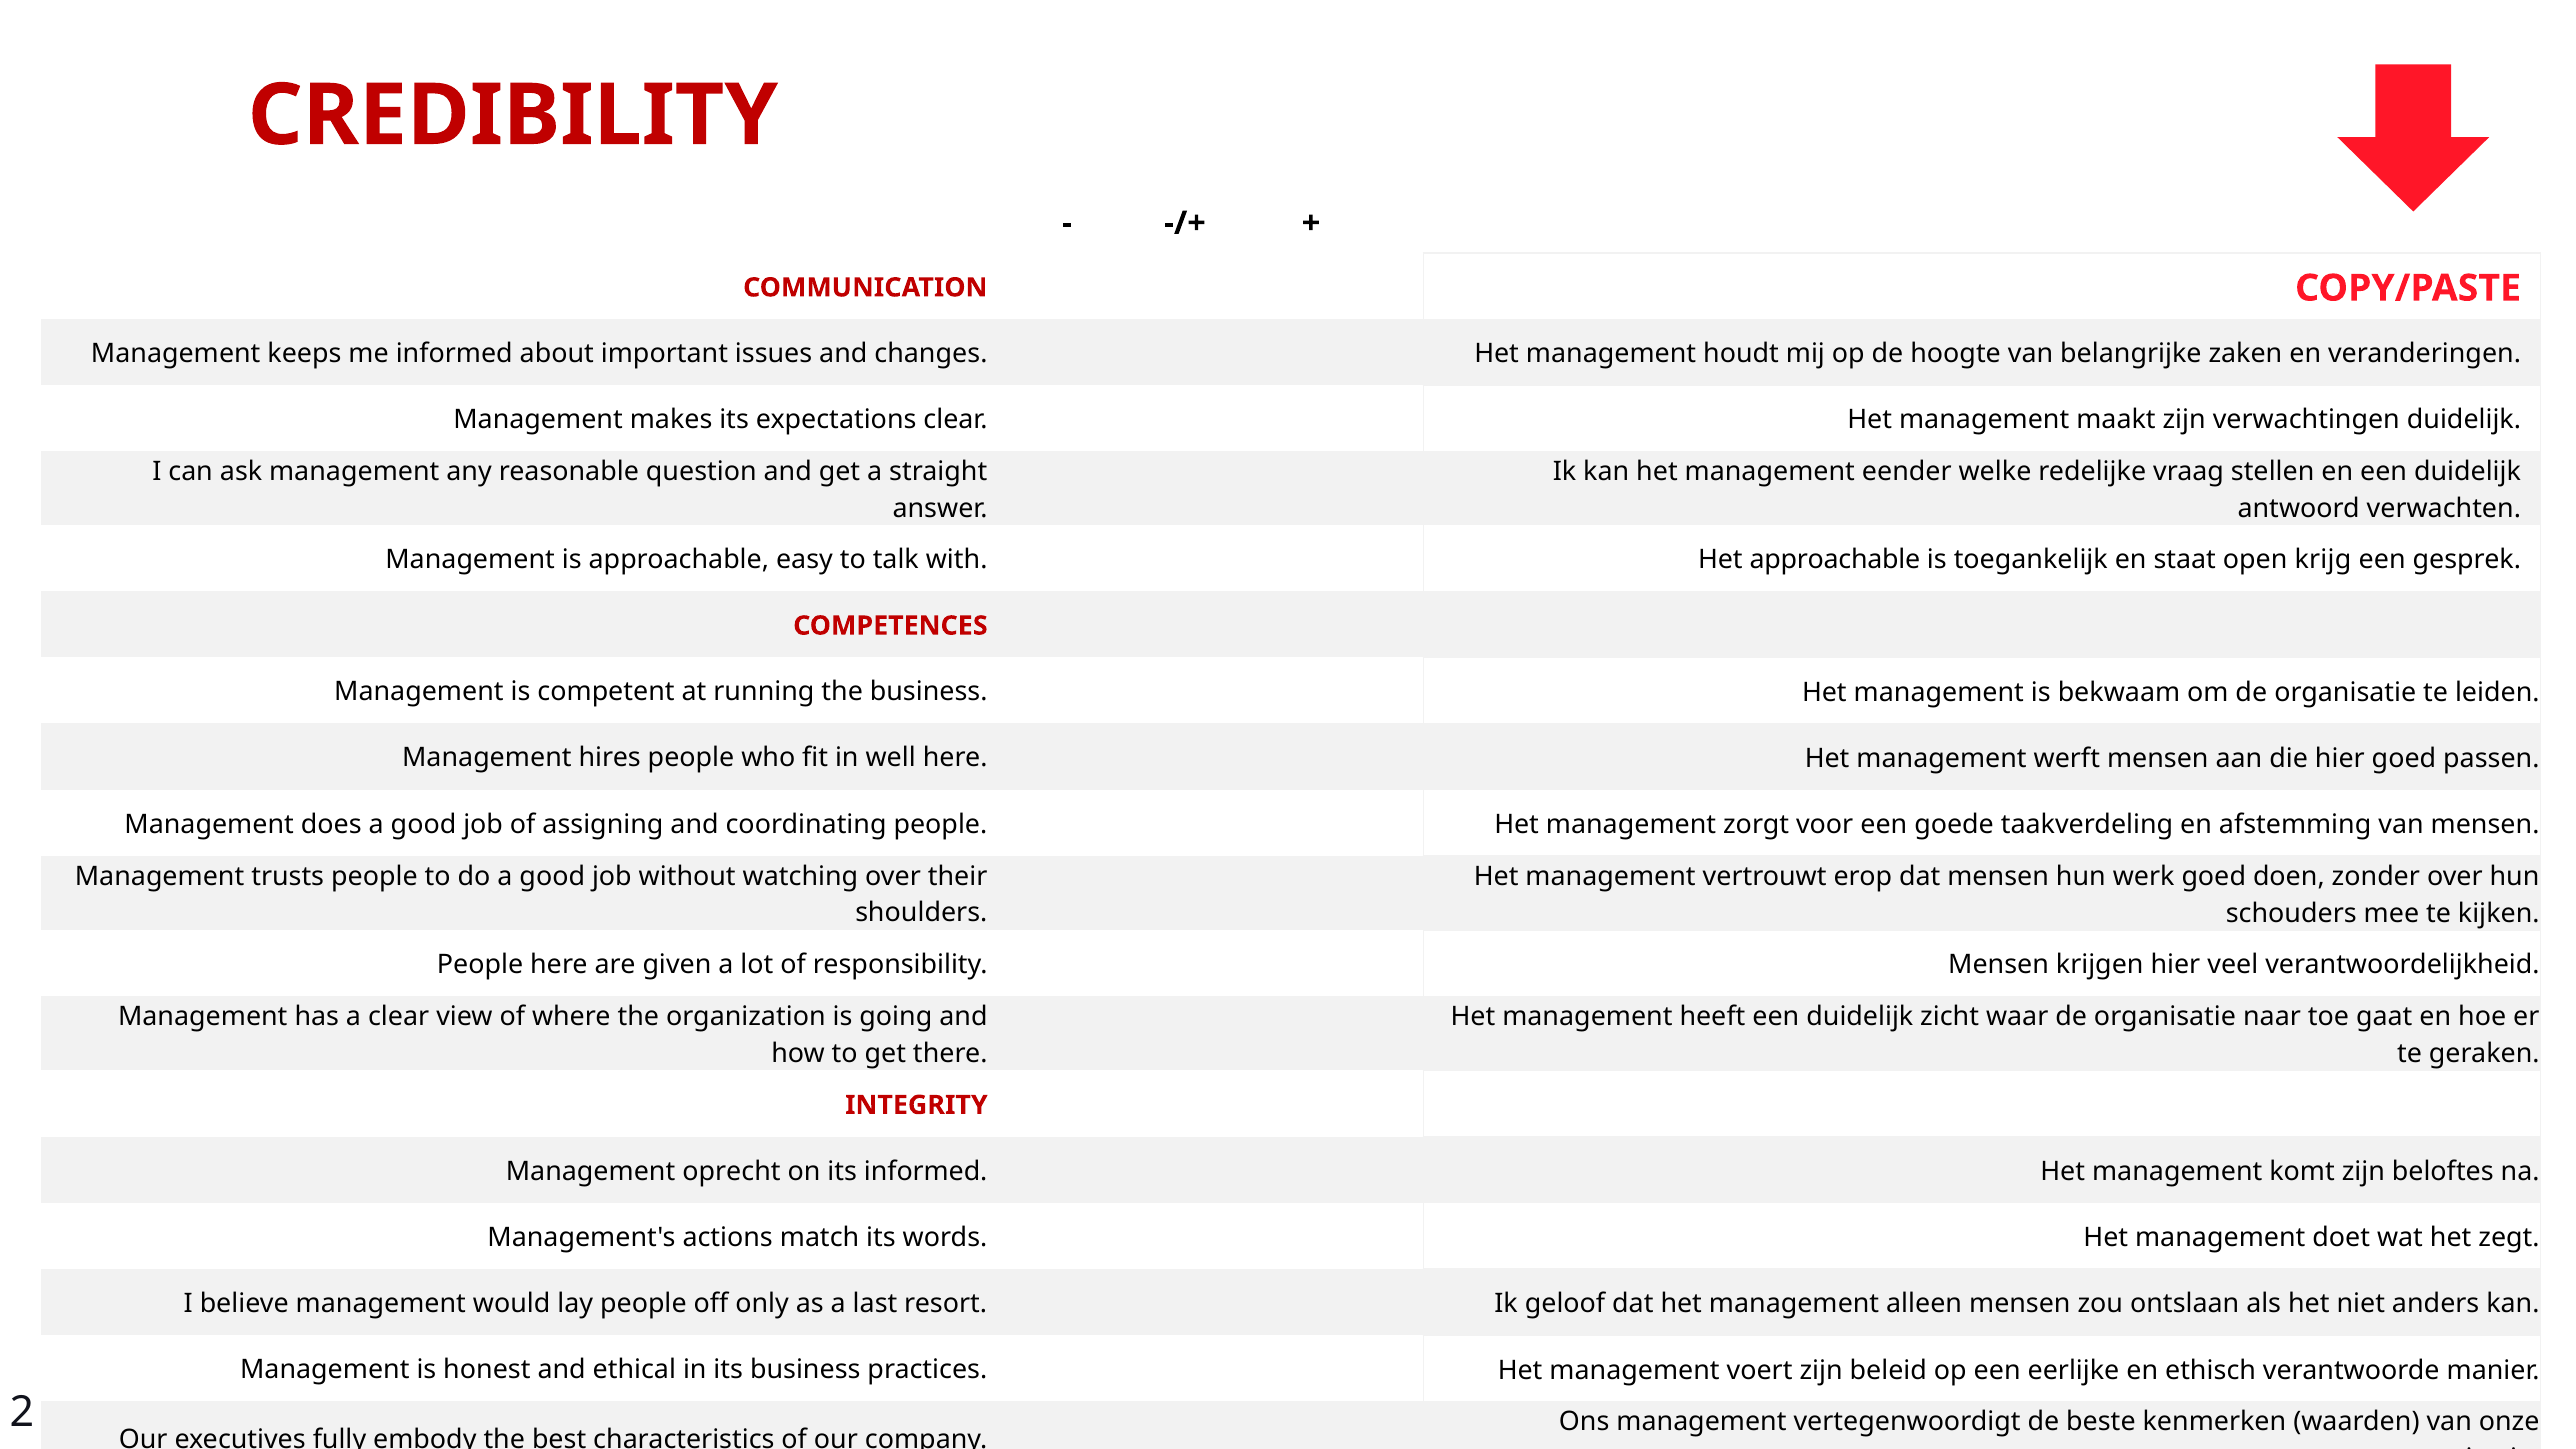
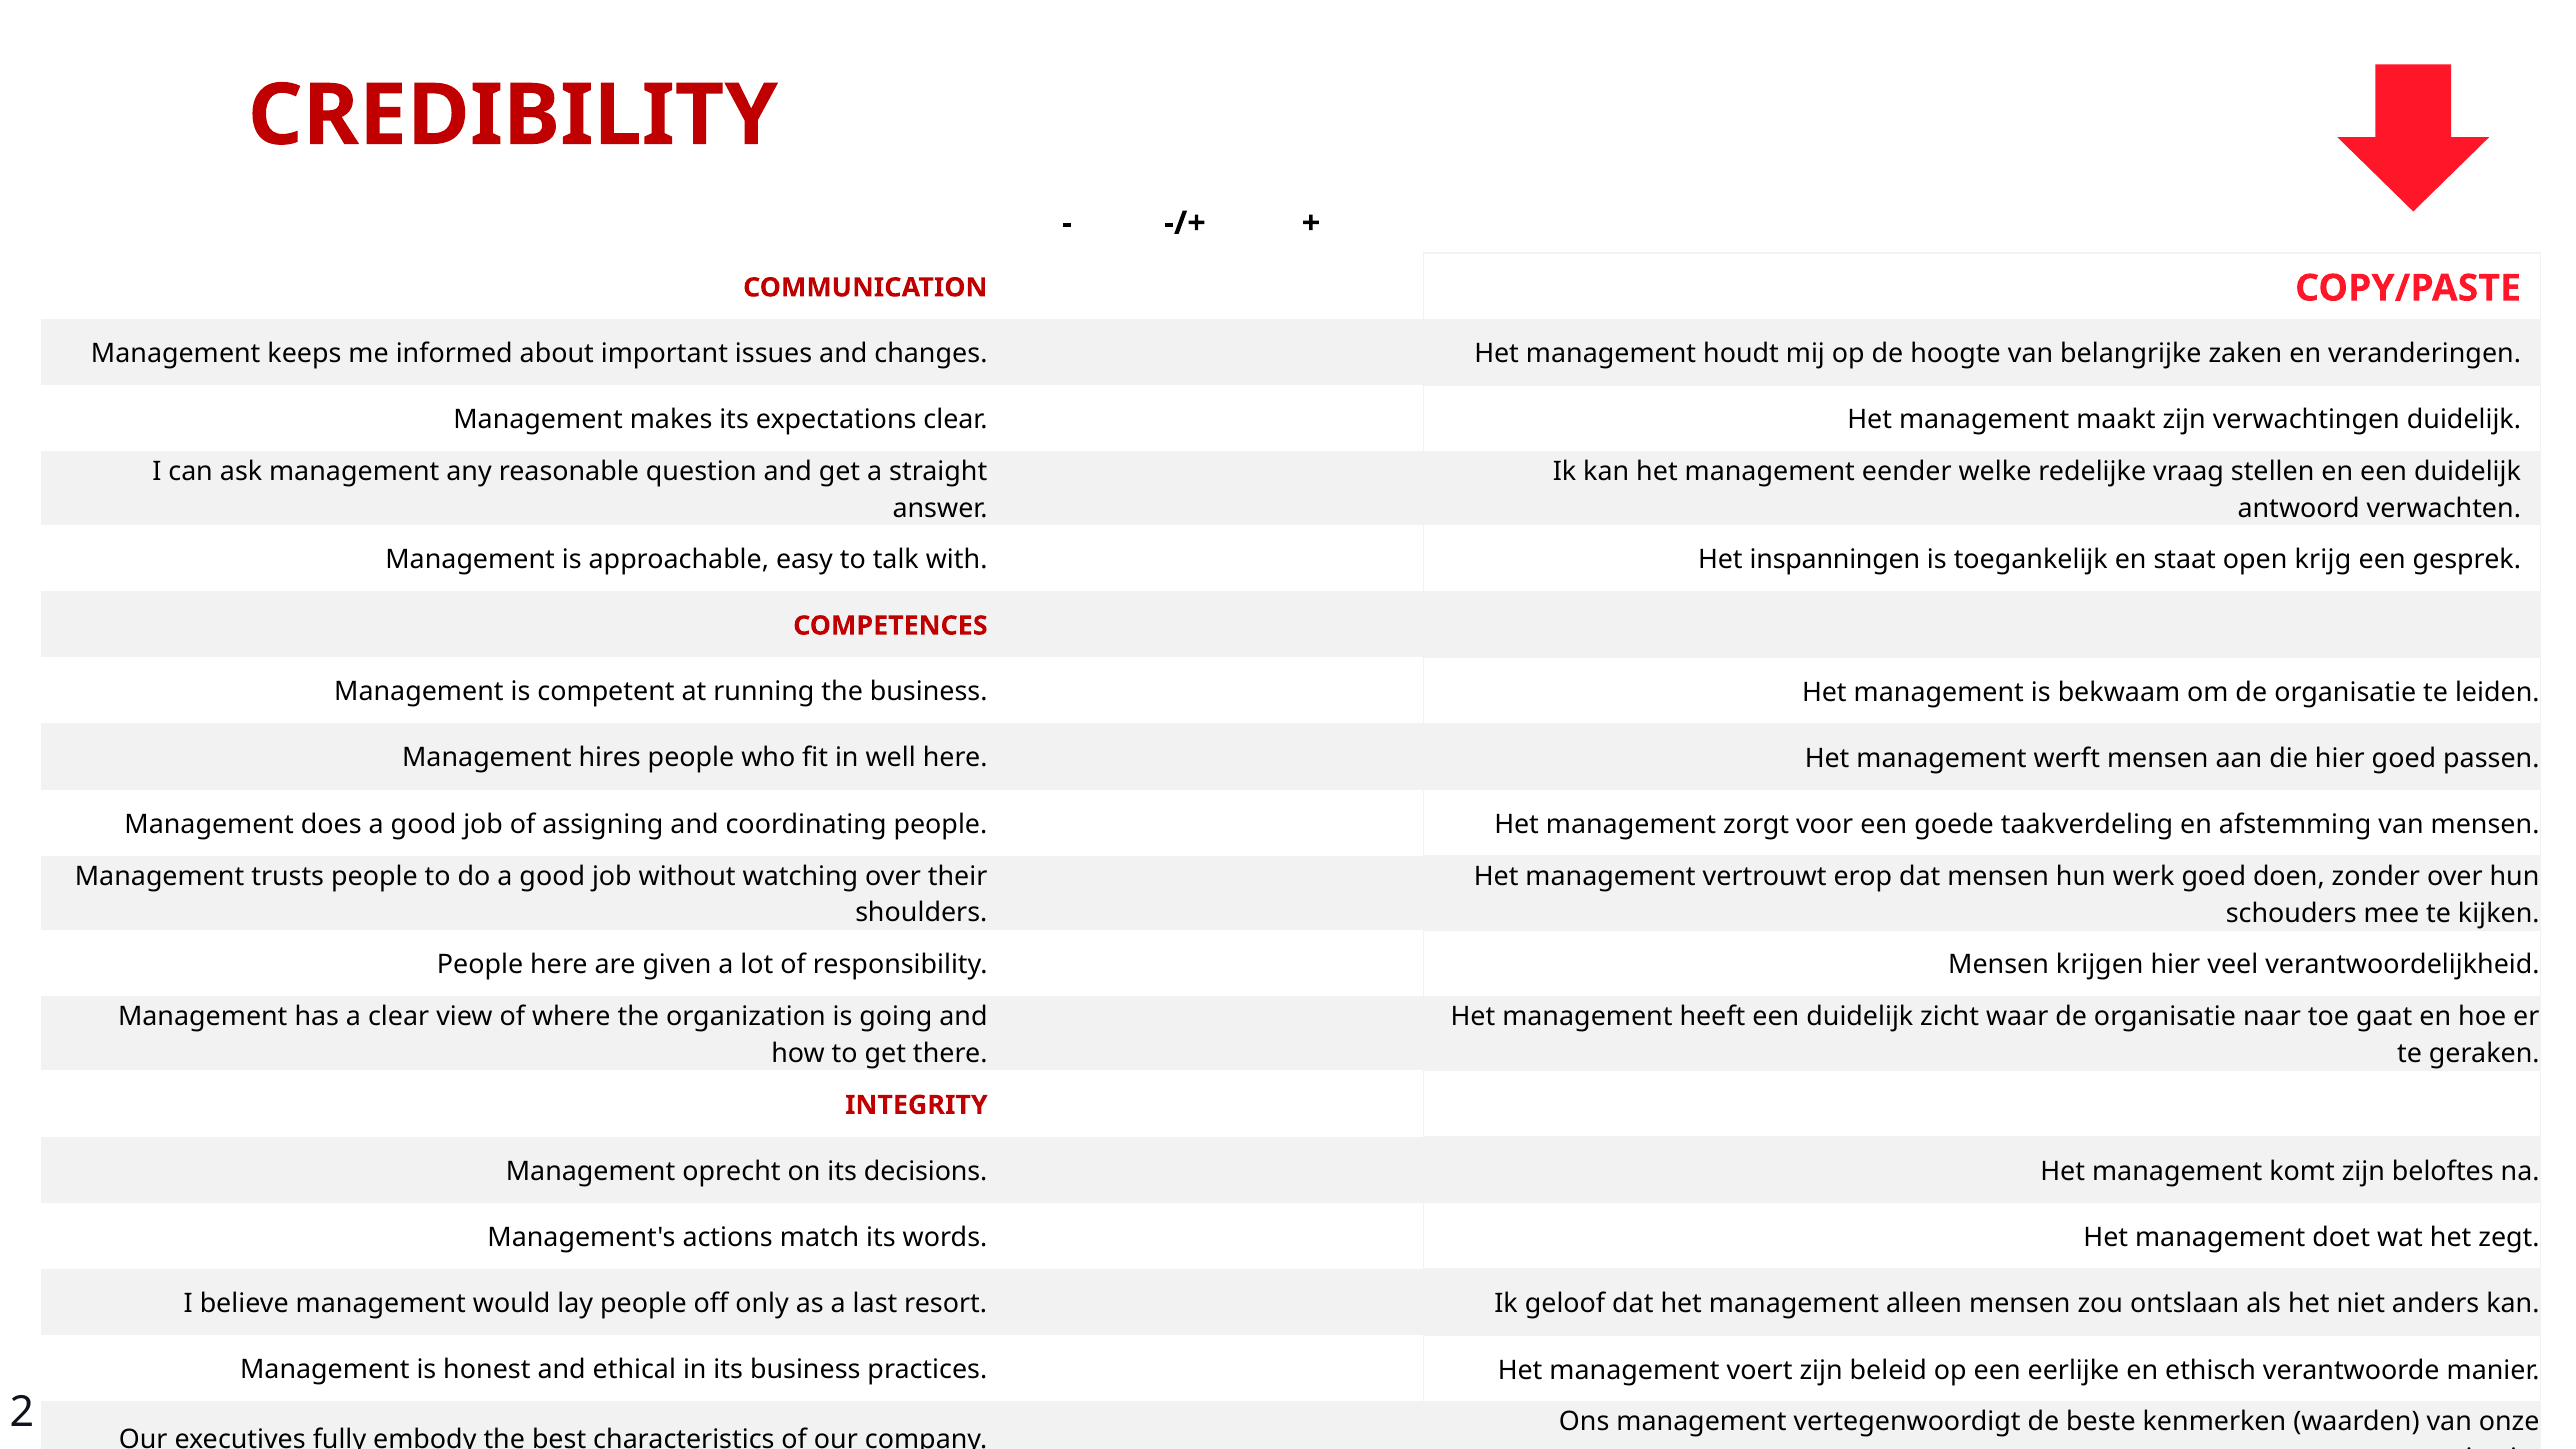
Het approachable: approachable -> inspanningen
its informed: informed -> decisions
